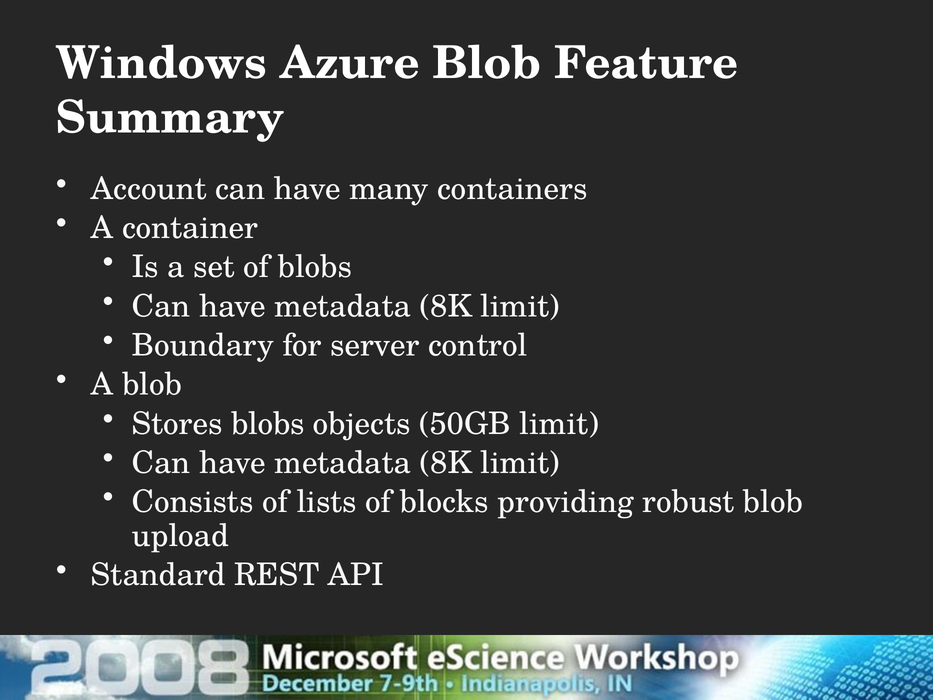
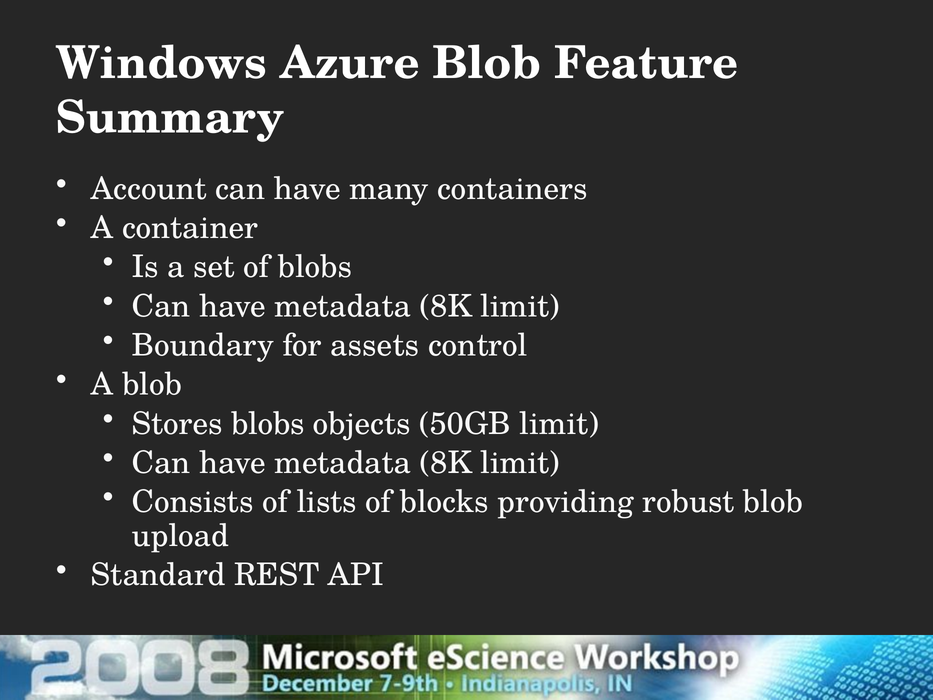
server: server -> assets
